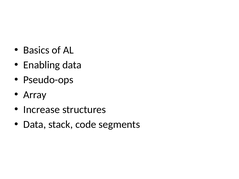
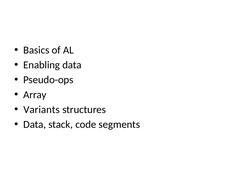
Increase: Increase -> Variants
